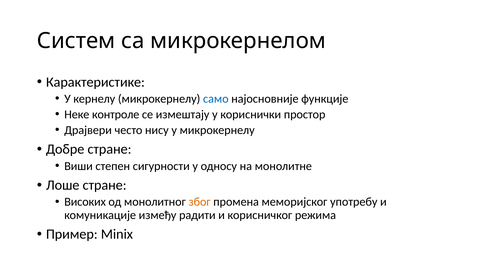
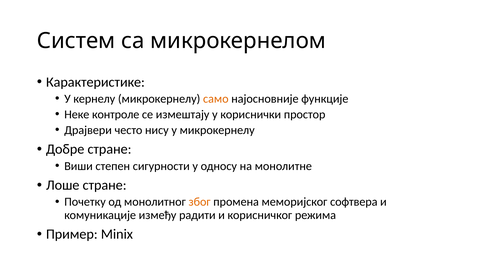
само colour: blue -> orange
Високих: Високих -> Почетку
употребу: употребу -> софтвера
